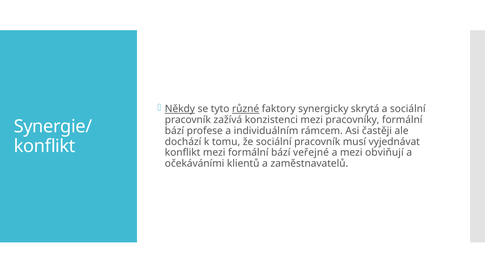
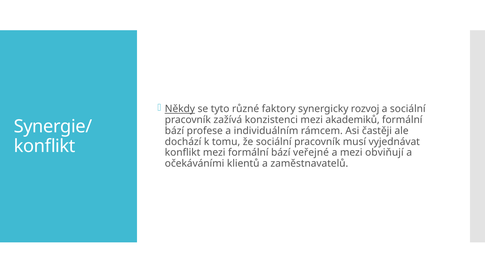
různé underline: present -> none
skrytá: skrytá -> rozvoj
pracovníky: pracovníky -> akademiků
